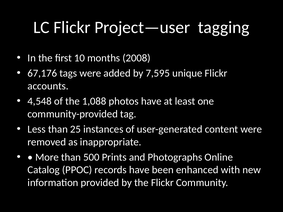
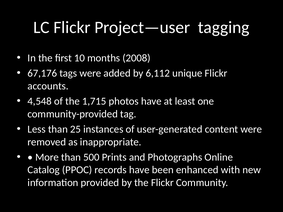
7,595: 7,595 -> 6,112
1,088: 1,088 -> 1,715
